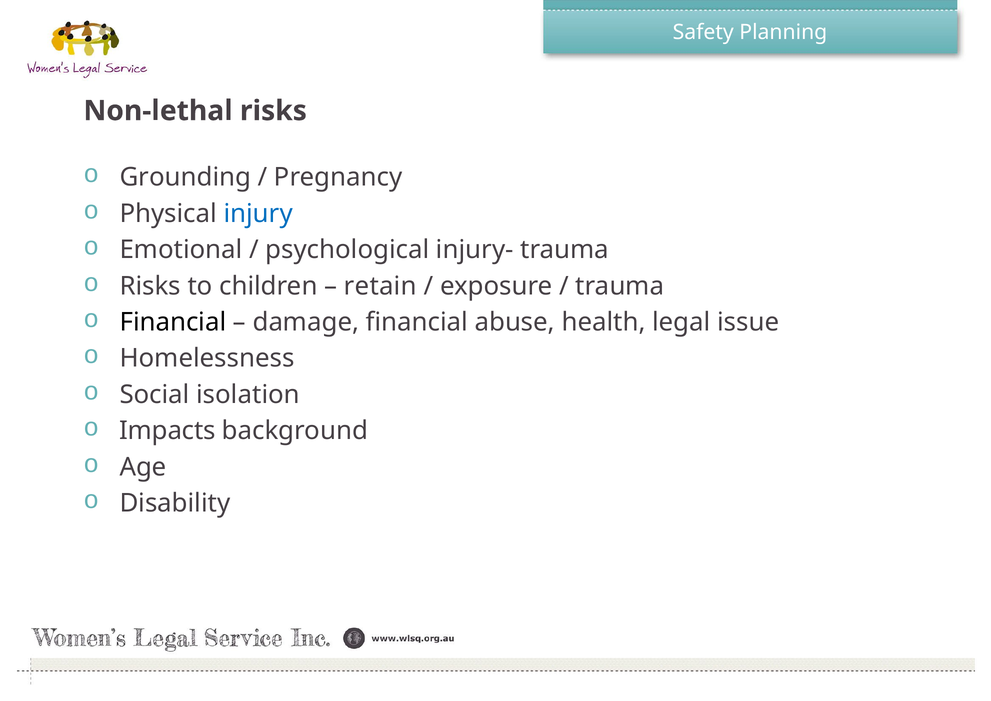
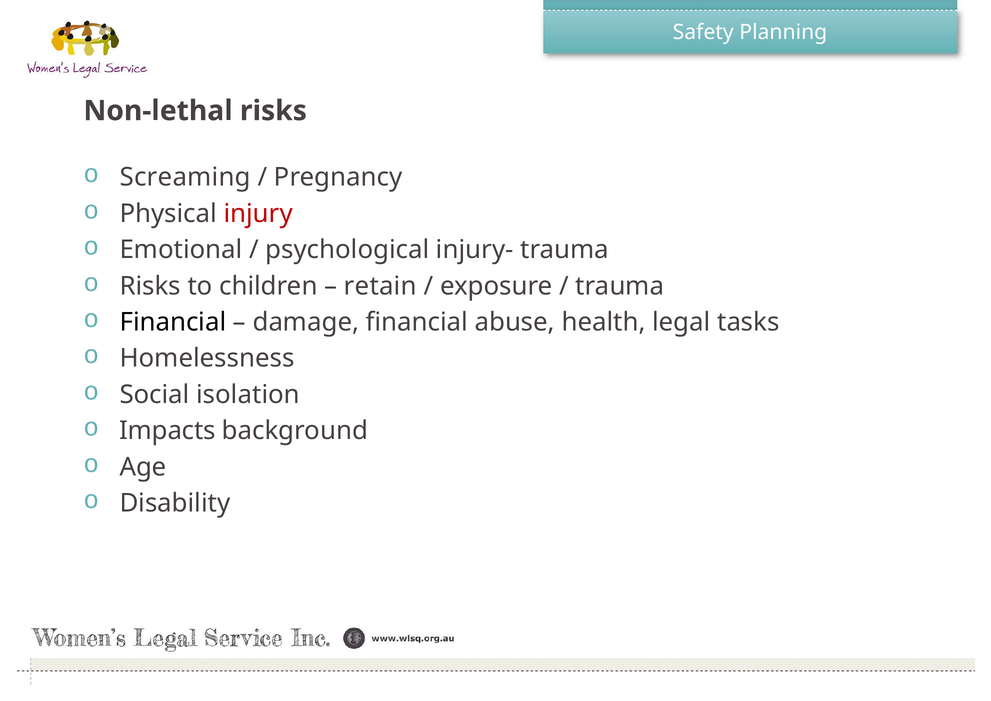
Grounding: Grounding -> Screaming
injury colour: blue -> red
issue: issue -> tasks
